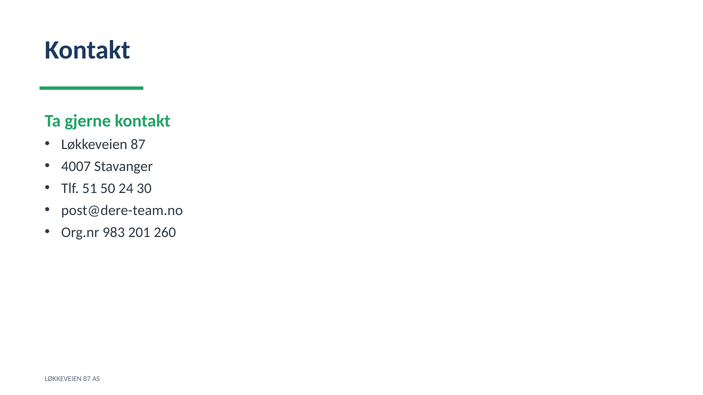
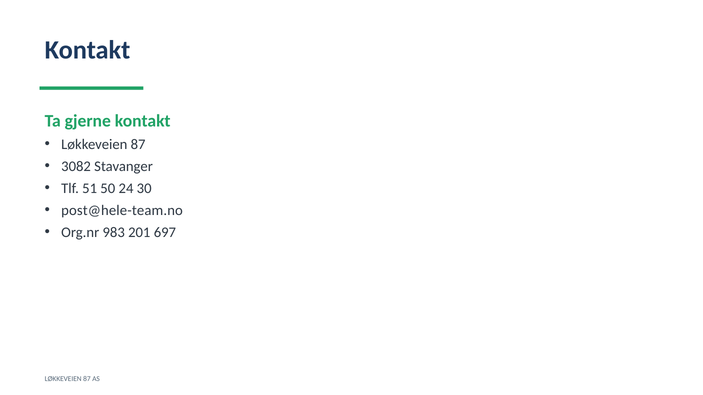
4007: 4007 -> 3082
post@dere-team.no: post@dere-team.no -> post@hele-team.no
260: 260 -> 697
